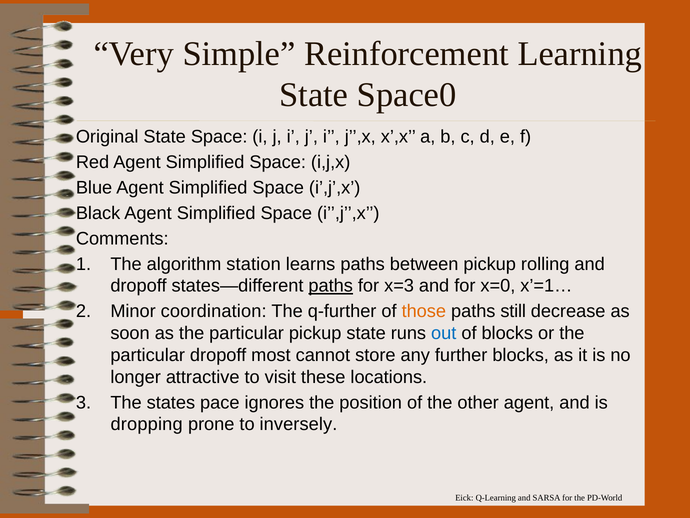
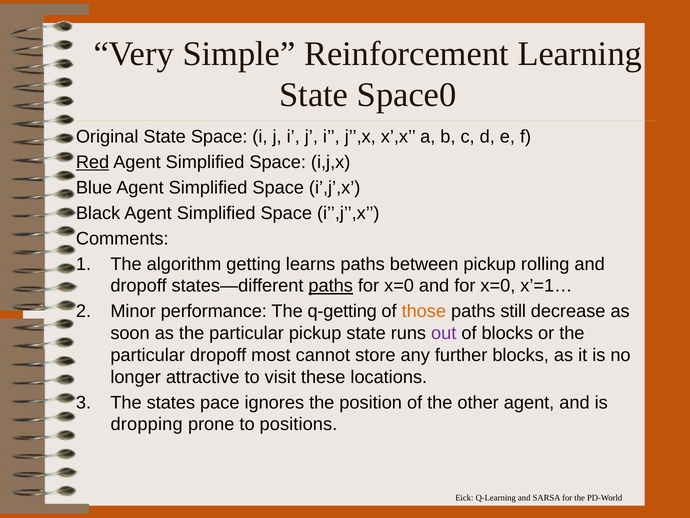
Red underline: none -> present
station: station -> getting
x=3 at (399, 286): x=3 -> x=0
coordination: coordination -> performance
q-further: q-further -> q-getting
out colour: blue -> purple
inversely: inversely -> positions
